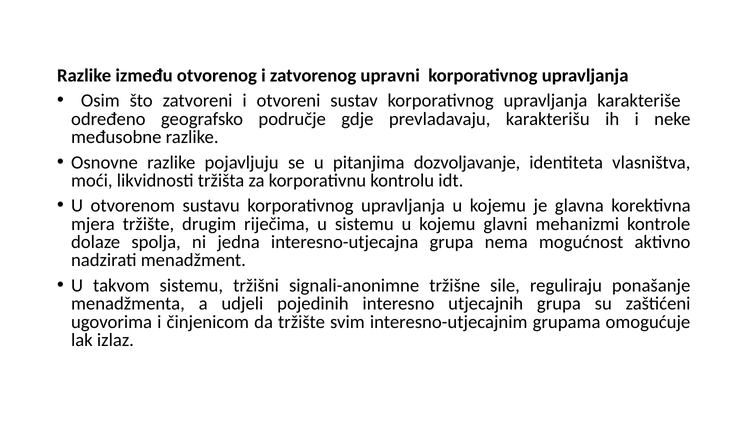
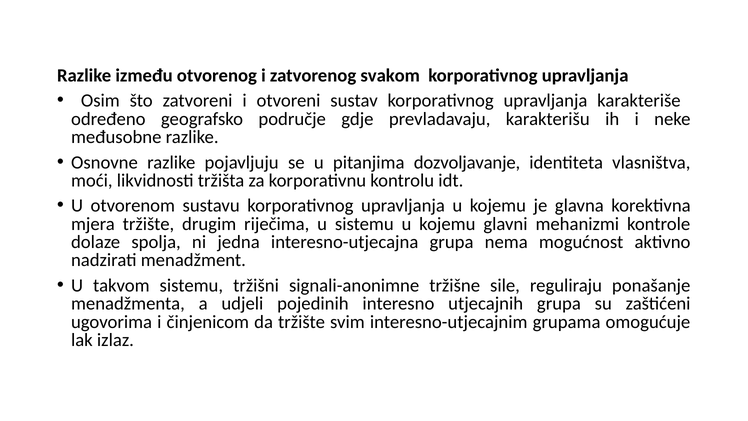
upravni: upravni -> svakom
